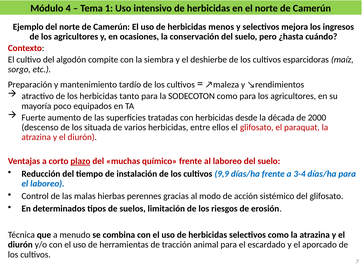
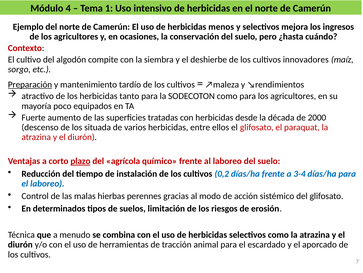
esparcidoras: esparcidoras -> innovadores
Preparación underline: none -> present
muchas: muchas -> agrícola
9,9: 9,9 -> 0,2
